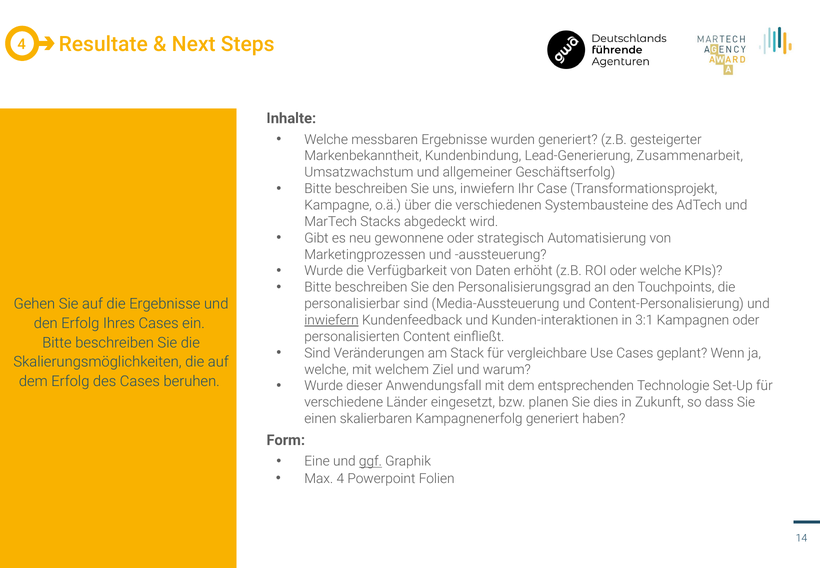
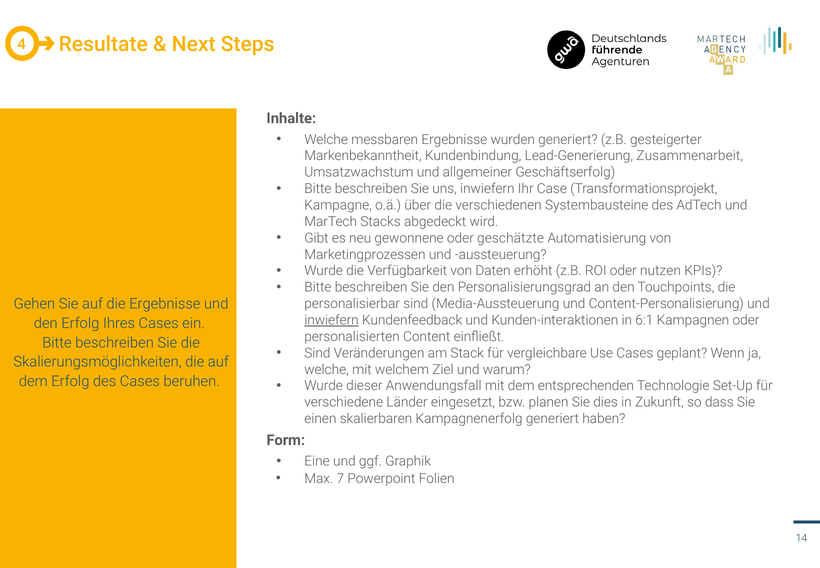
strategisch: strategisch -> geschätzte
oder welche: welche -> nutzen
3:1: 3:1 -> 6:1
ggf underline: present -> none
Max 4: 4 -> 7
